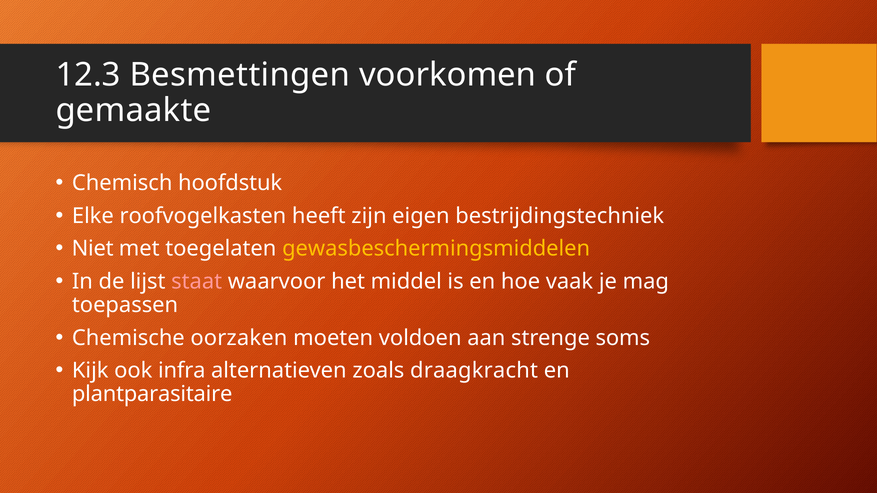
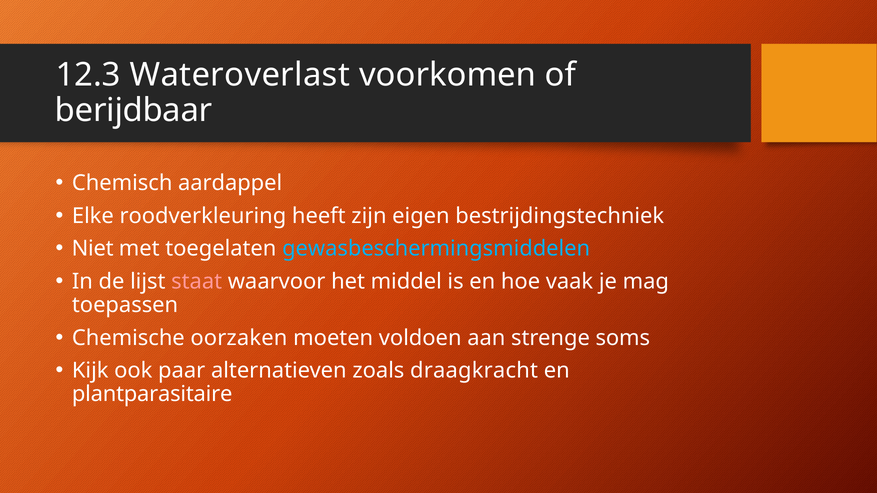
Besmettingen: Besmettingen -> Wateroverlast
gemaakte: gemaakte -> berijdbaar
hoofdstuk: hoofdstuk -> aardappel
roofvogelkasten: roofvogelkasten -> roodverkleuring
gewasbeschermingsmiddelen colour: yellow -> light blue
infra: infra -> paar
